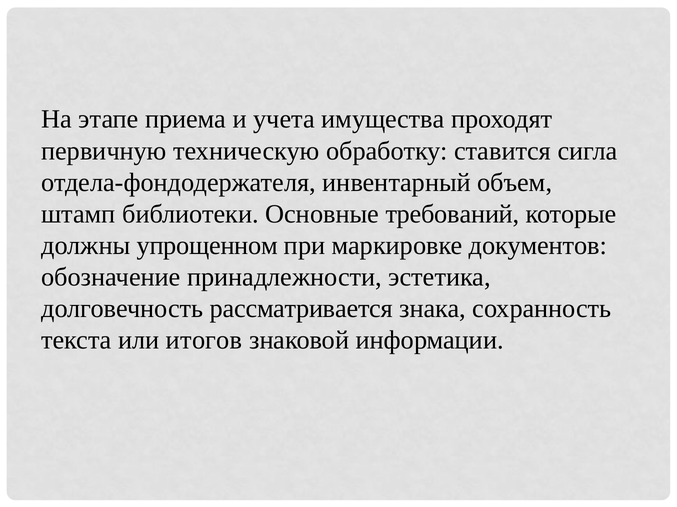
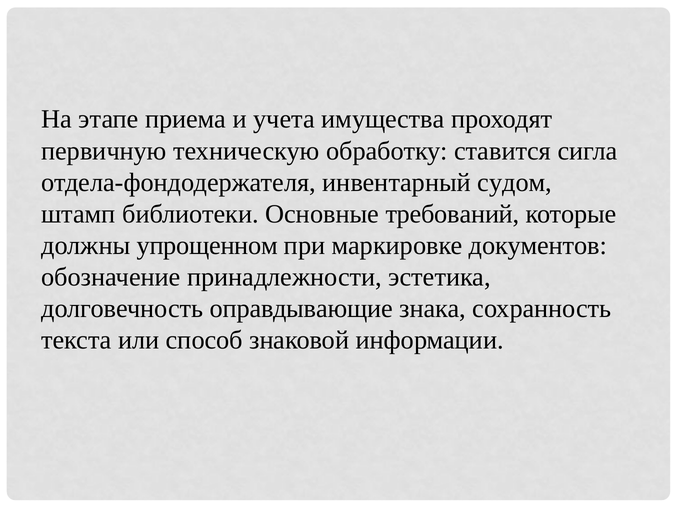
объем: объем -> судом
рассматривается: рассматривается -> оправдывающие
итогов: итогов -> способ
